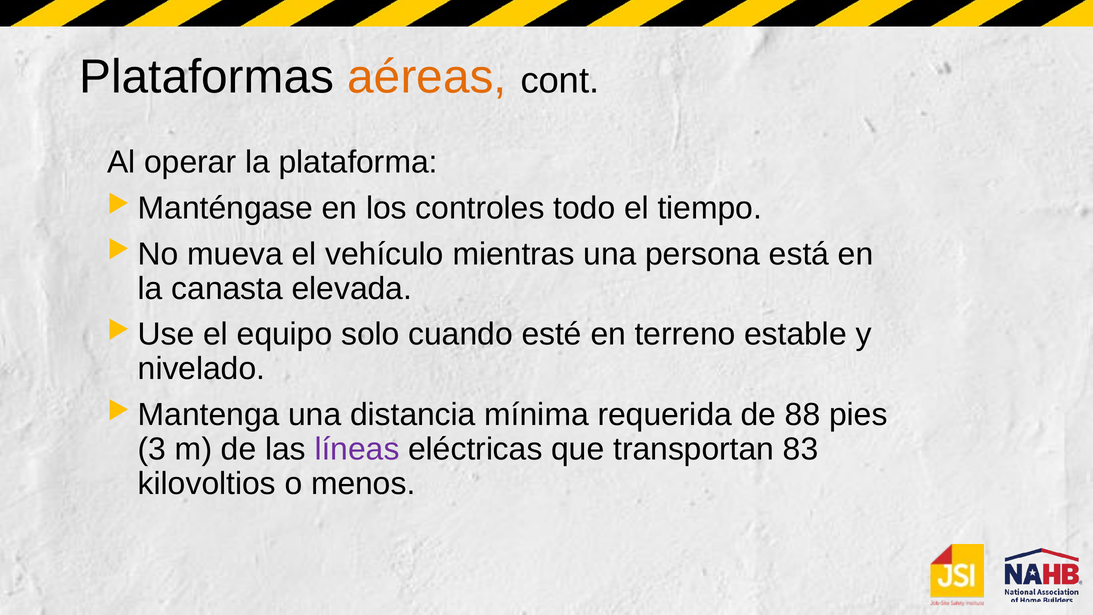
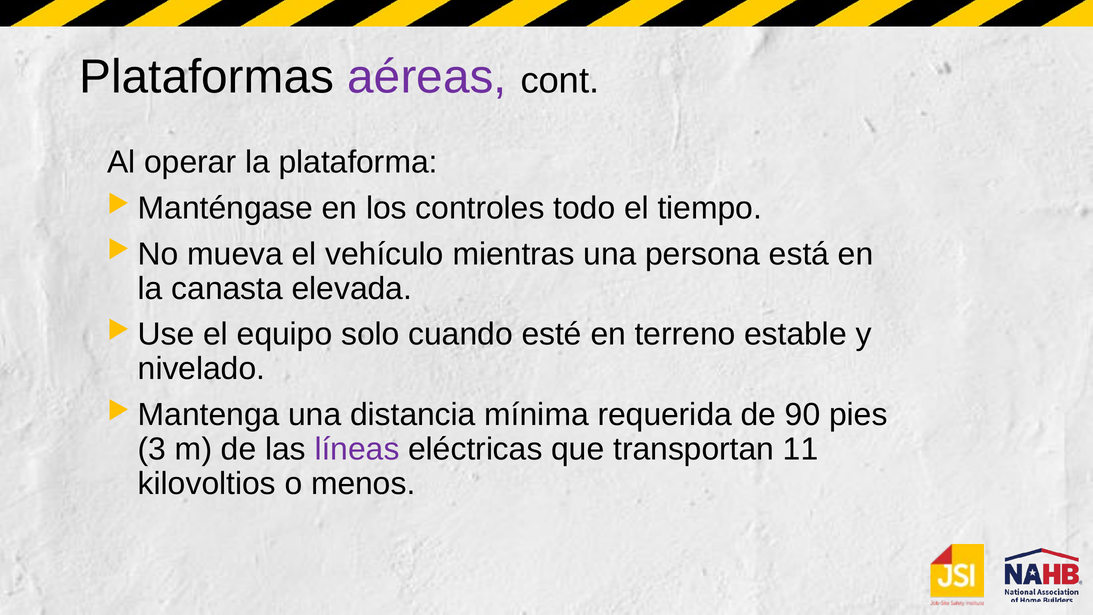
aéreas colour: orange -> purple
88: 88 -> 90
83: 83 -> 11
